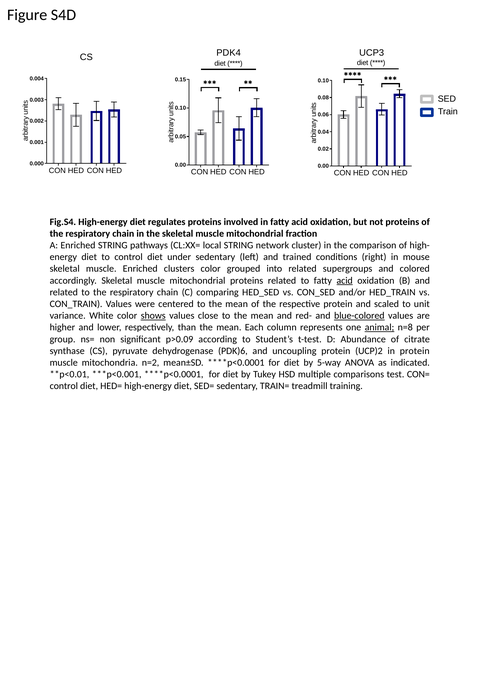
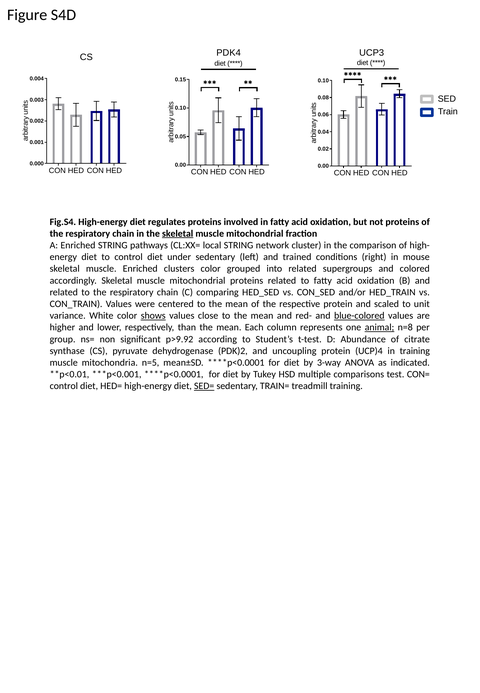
skeletal at (178, 234) underline: none -> present
acid at (345, 281) underline: present -> none
p>0.09: p>0.09 -> p>9.92
PDK)6: PDK)6 -> PDK)2
UCP)2: UCP)2 -> UCP)4
in protein: protein -> training
n=2: n=2 -> n=5
5-way: 5-way -> 3-way
SED= underline: none -> present
